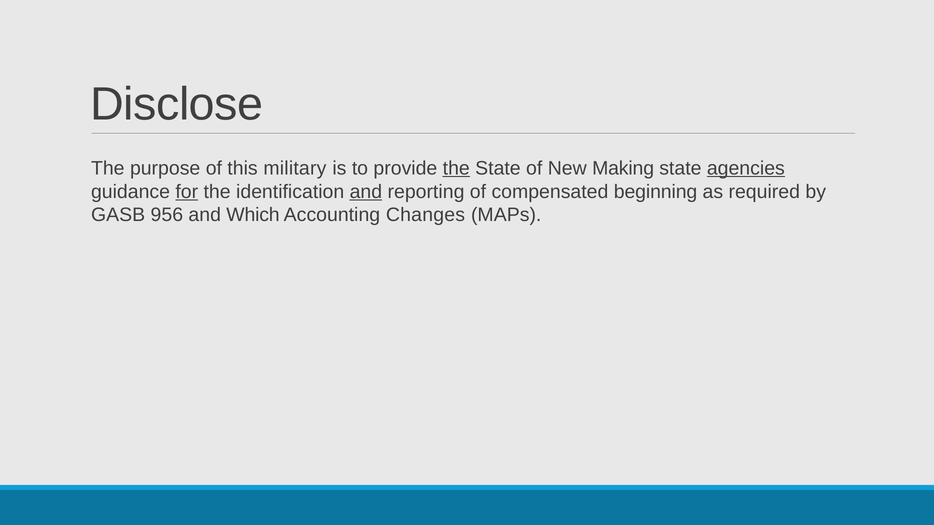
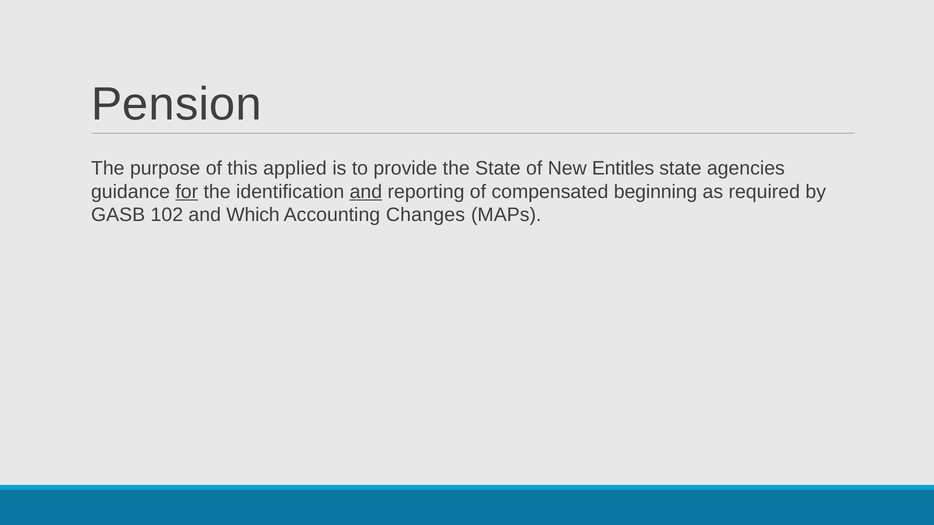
Disclose: Disclose -> Pension
military: military -> applied
the at (456, 168) underline: present -> none
Making: Making -> Entitles
agencies underline: present -> none
956: 956 -> 102
